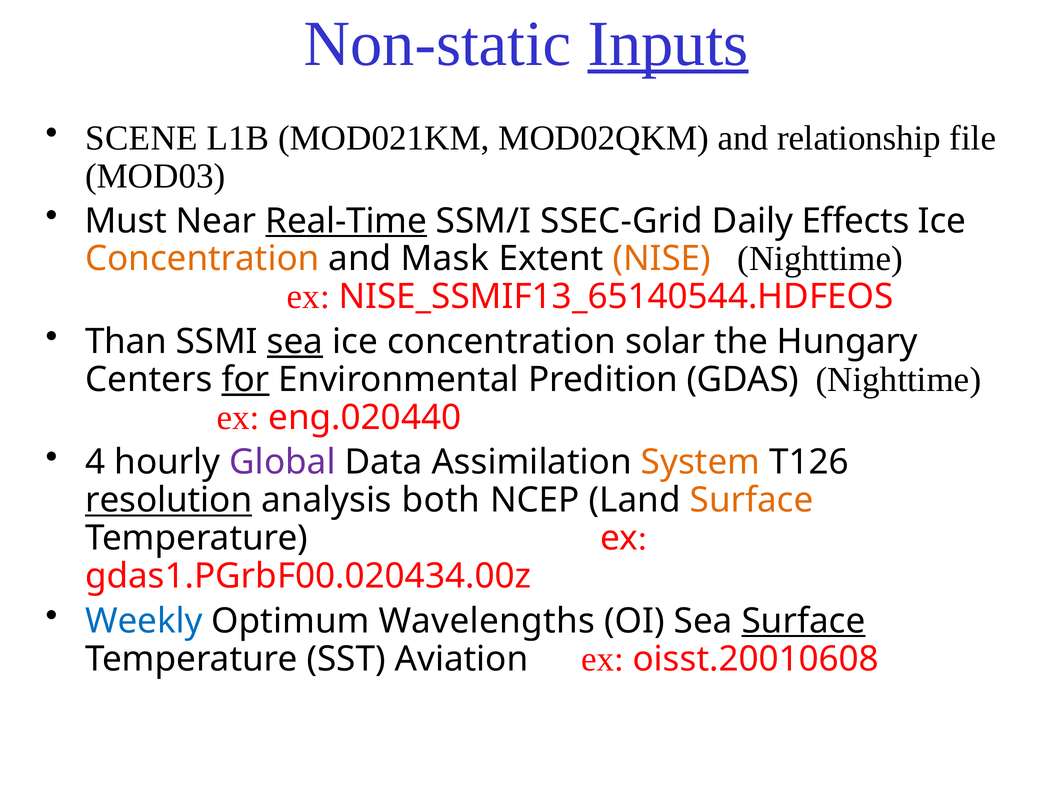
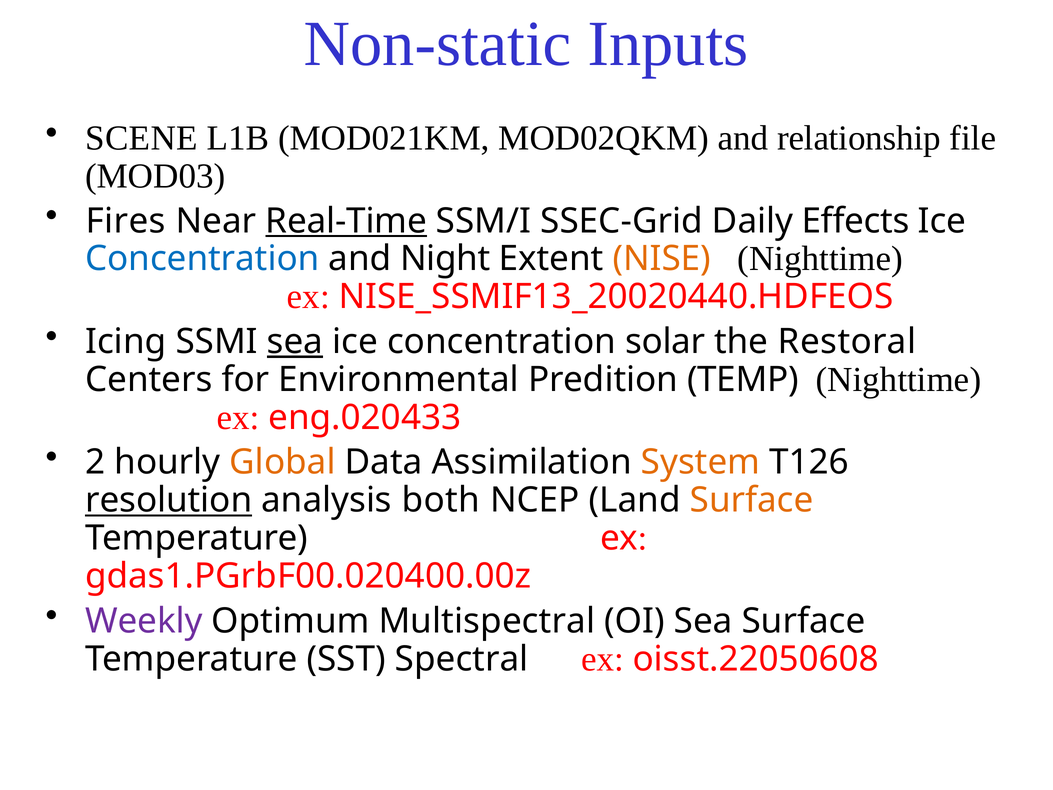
Inputs underline: present -> none
Must: Must -> Fires
Concentration at (202, 259) colour: orange -> blue
Mask: Mask -> Night
NISE_SSMIF13_65140544.HDFEOS: NISE_SSMIF13_65140544.HDFEOS -> NISE_SSMIF13_20020440.HDFEOS
Than: Than -> Icing
Hungary: Hungary -> Restoral
for underline: present -> none
GDAS: GDAS -> TEMP
eng.020440: eng.020440 -> eng.020433
4: 4 -> 2
Global colour: purple -> orange
gdas1.PGrbF00.020434.00z: gdas1.PGrbF00.020434.00z -> gdas1.PGrbF00.020400.00z
Weekly colour: blue -> purple
Wavelengths: Wavelengths -> Multispectral
Surface at (804, 621) underline: present -> none
Aviation: Aviation -> Spectral
oisst.20010608: oisst.20010608 -> oisst.22050608
